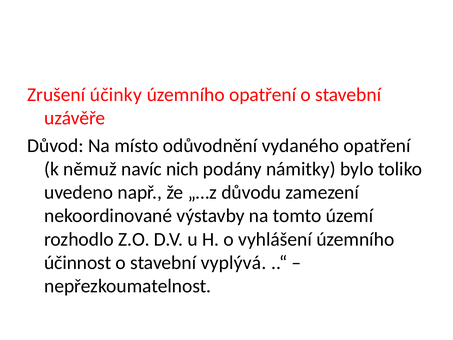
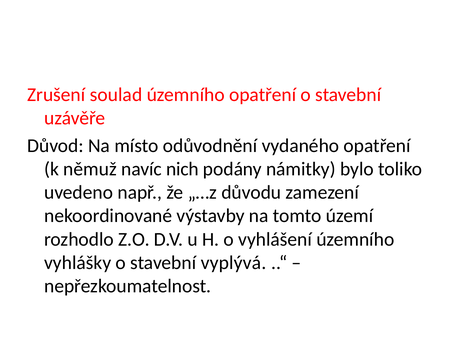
účinky: účinky -> soulad
účinnost: účinnost -> vyhlášky
